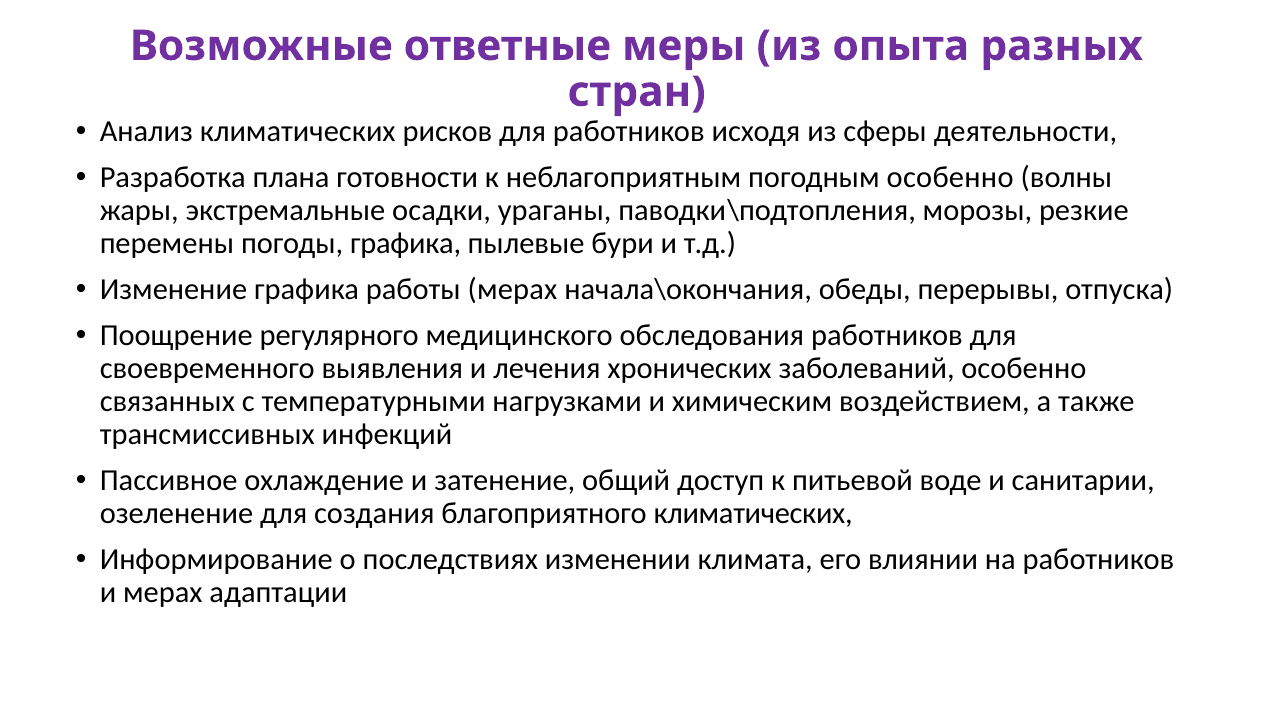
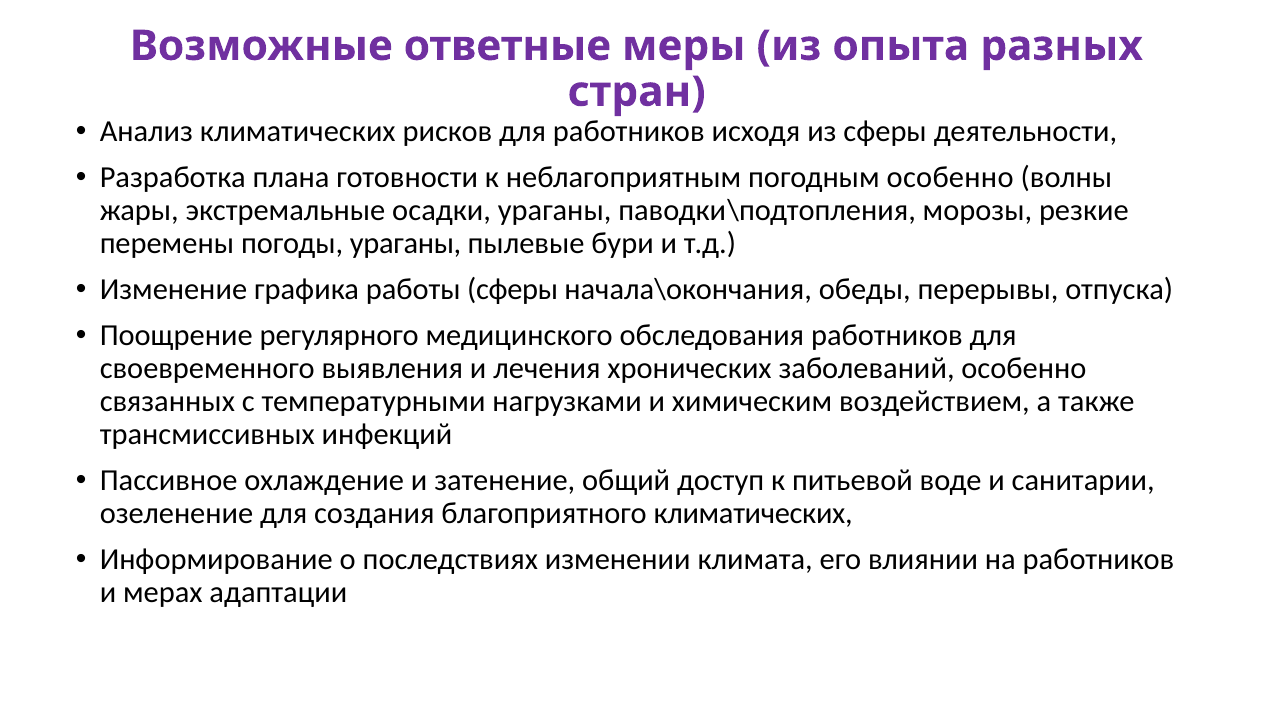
погоды графика: графика -> ураганы
работы мерах: мерах -> сферы
